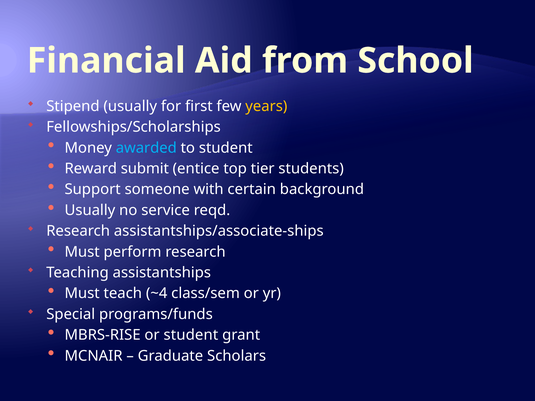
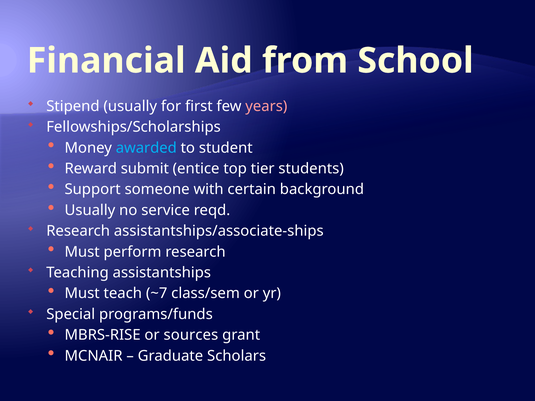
years colour: yellow -> pink
~4: ~4 -> ~7
or student: student -> sources
